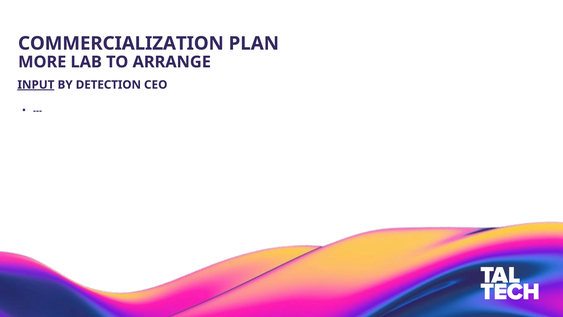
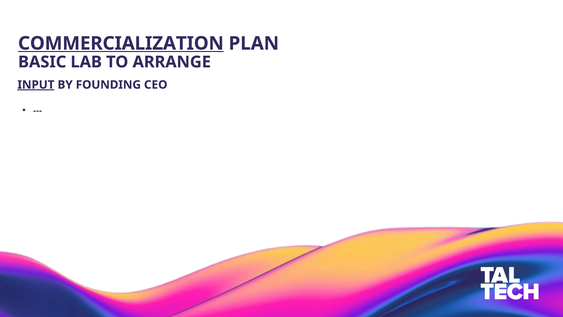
COMMERCIALIZATION underline: none -> present
MORE: MORE -> BASIC
DETECTION: DETECTION -> FOUNDING
